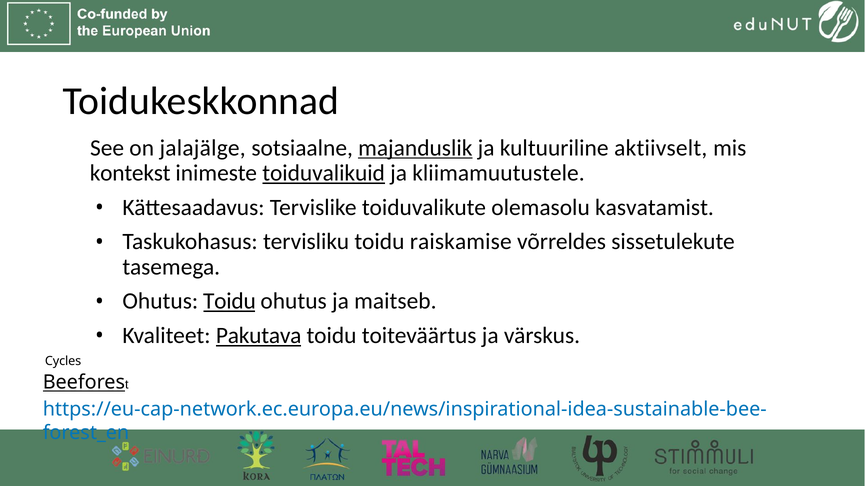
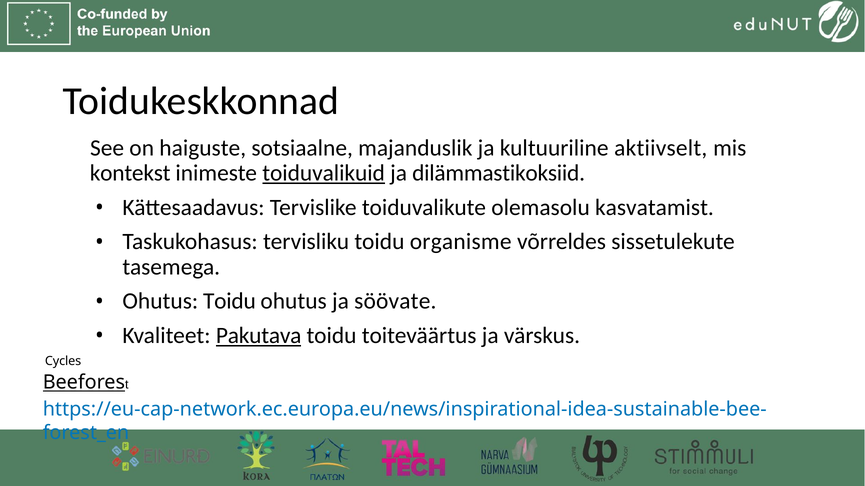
jalajälge: jalajälge -> haiguste
majanduslik underline: present -> none
kliimamuutustele: kliimamuutustele -> dilämmastikoksiid
raiskamise: raiskamise -> organisme
Toidu at (229, 302) underline: present -> none
maitseb: maitseb -> söövate
